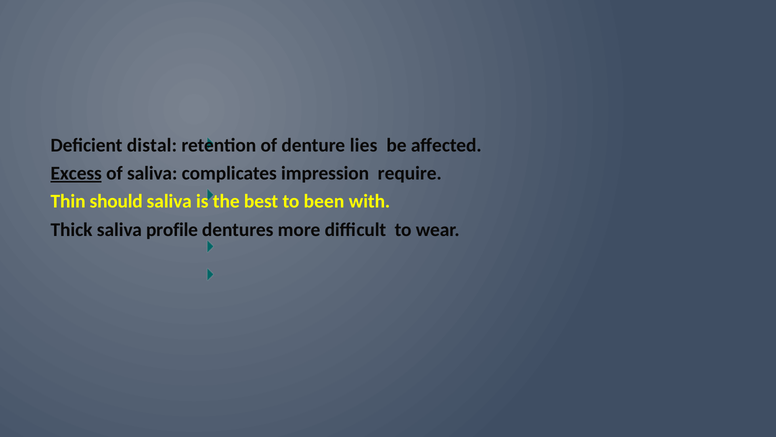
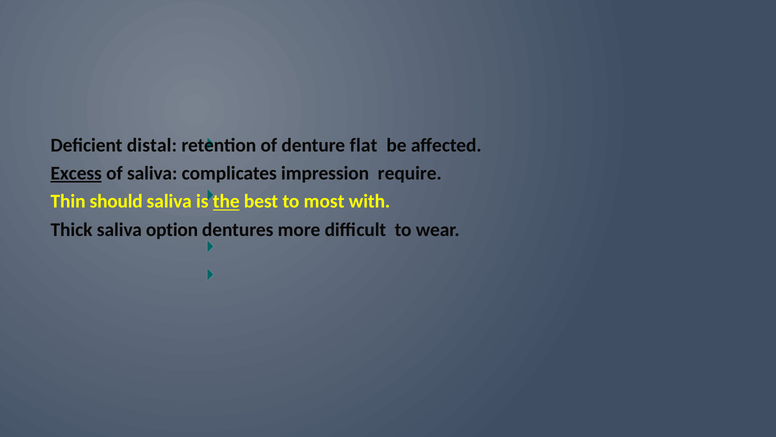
lies: lies -> flat
the underline: none -> present
been: been -> most
profile: profile -> option
